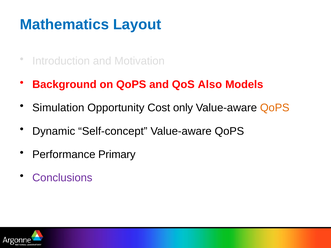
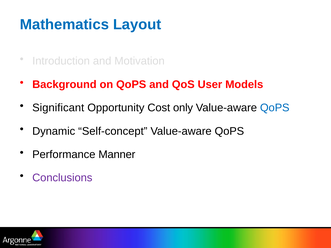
Also: Also -> User
Simulation: Simulation -> Significant
QoPS at (275, 108) colour: orange -> blue
Primary: Primary -> Manner
